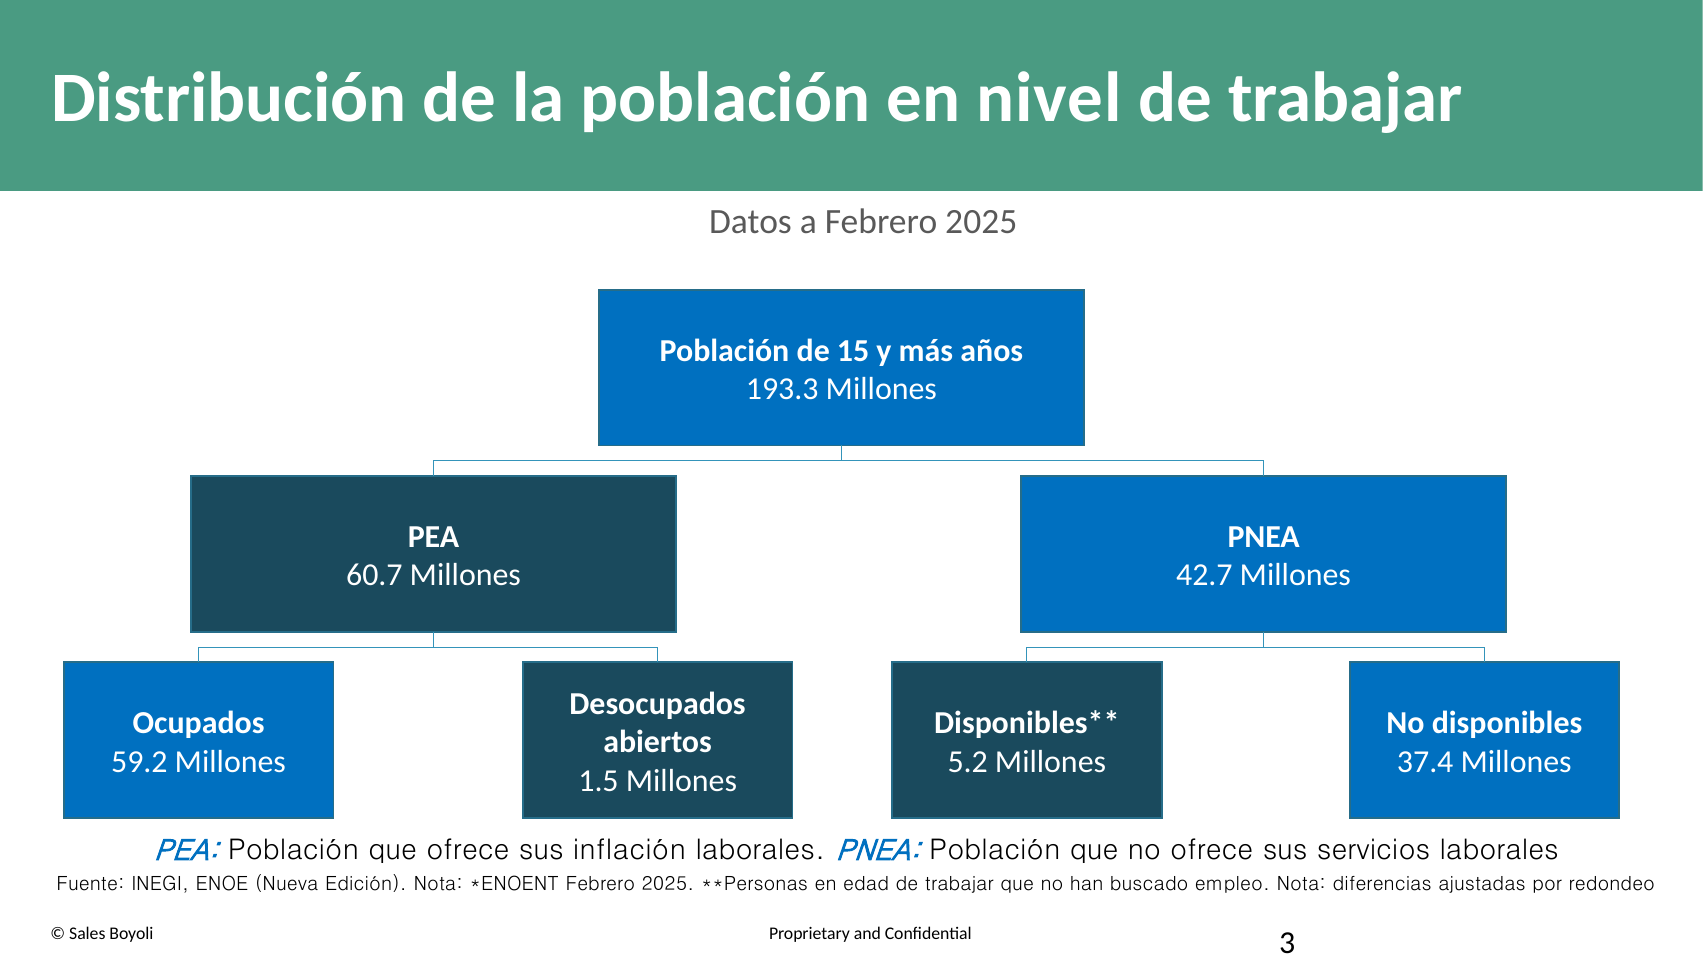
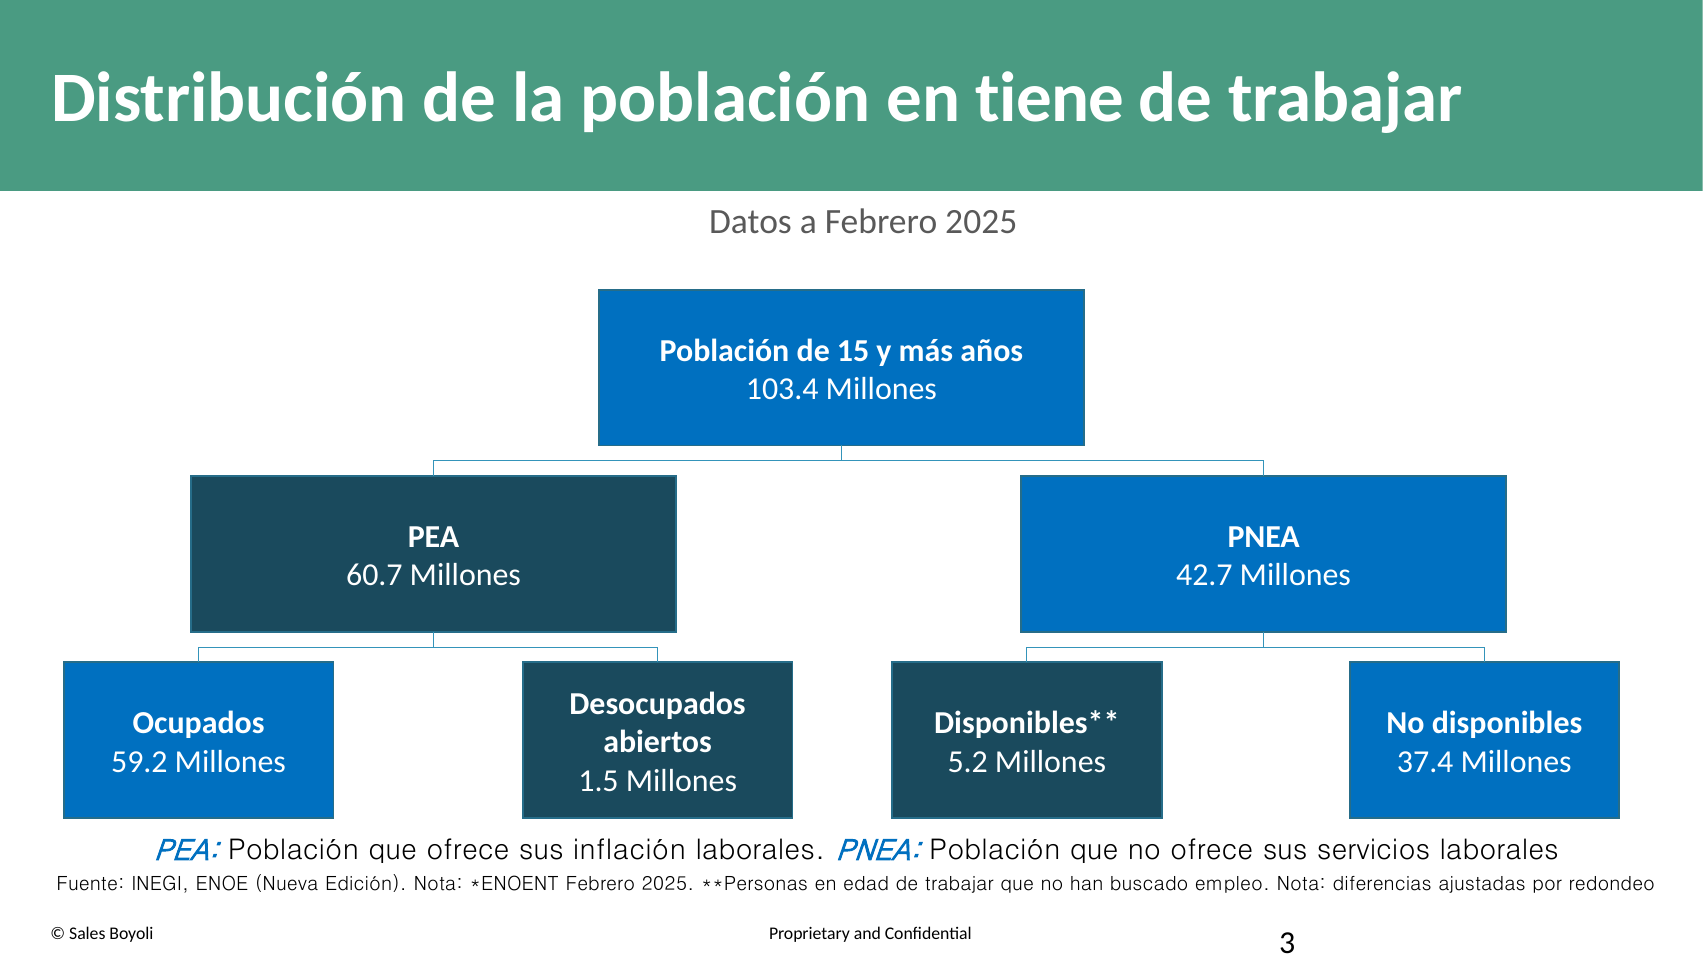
nivel: nivel -> tiene
193.3: 193.3 -> 103.4
